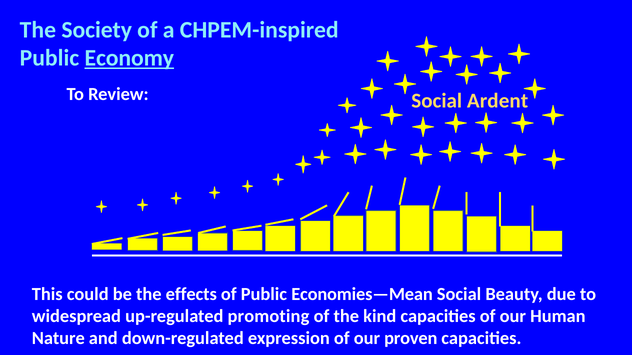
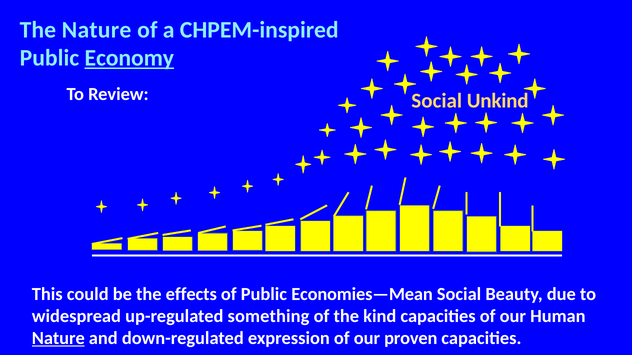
The Society: Society -> Nature
Ardent: Ardent -> Unkind
promoting: promoting -> something
Nature at (58, 339) underline: none -> present
